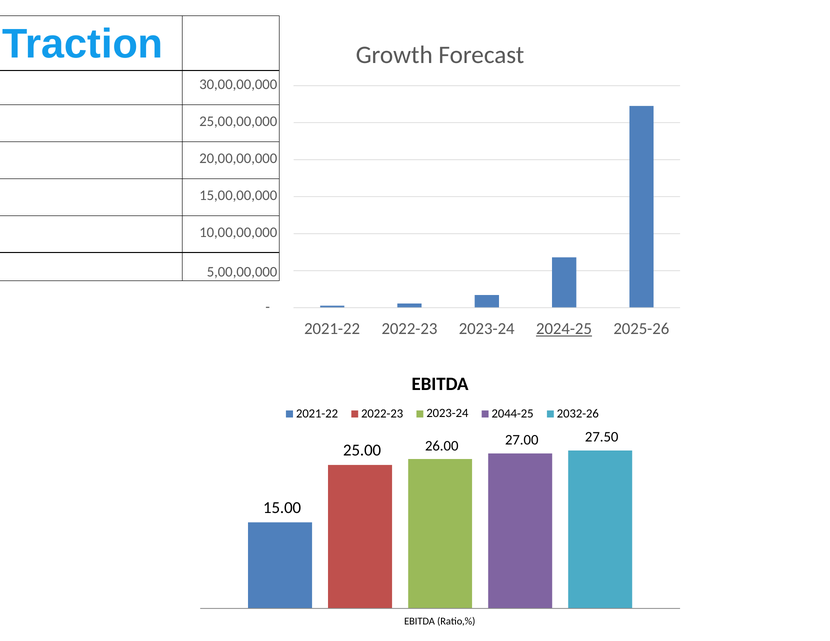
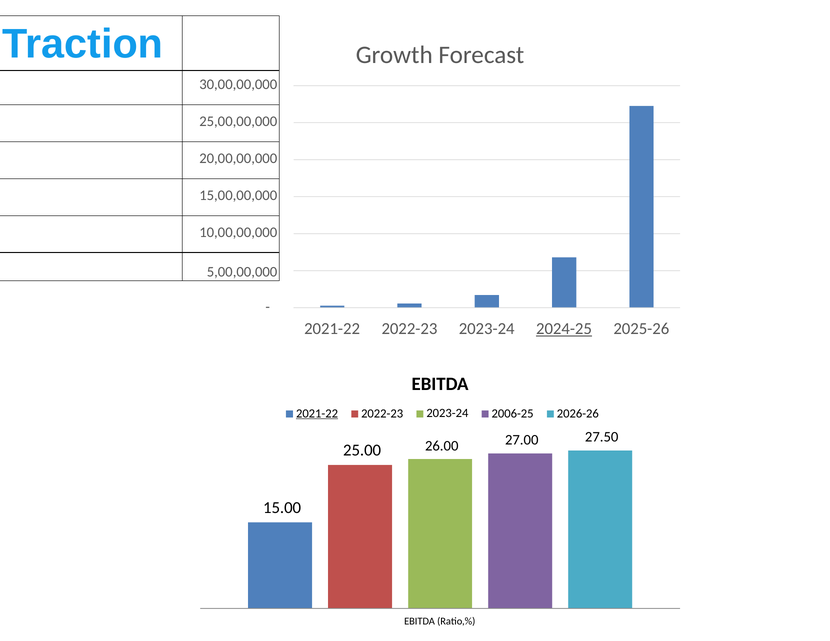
2044-25: 2044-25 -> 2006-25
2021-22 at (317, 414) underline: none -> present
2032-26: 2032-26 -> 2026-26
